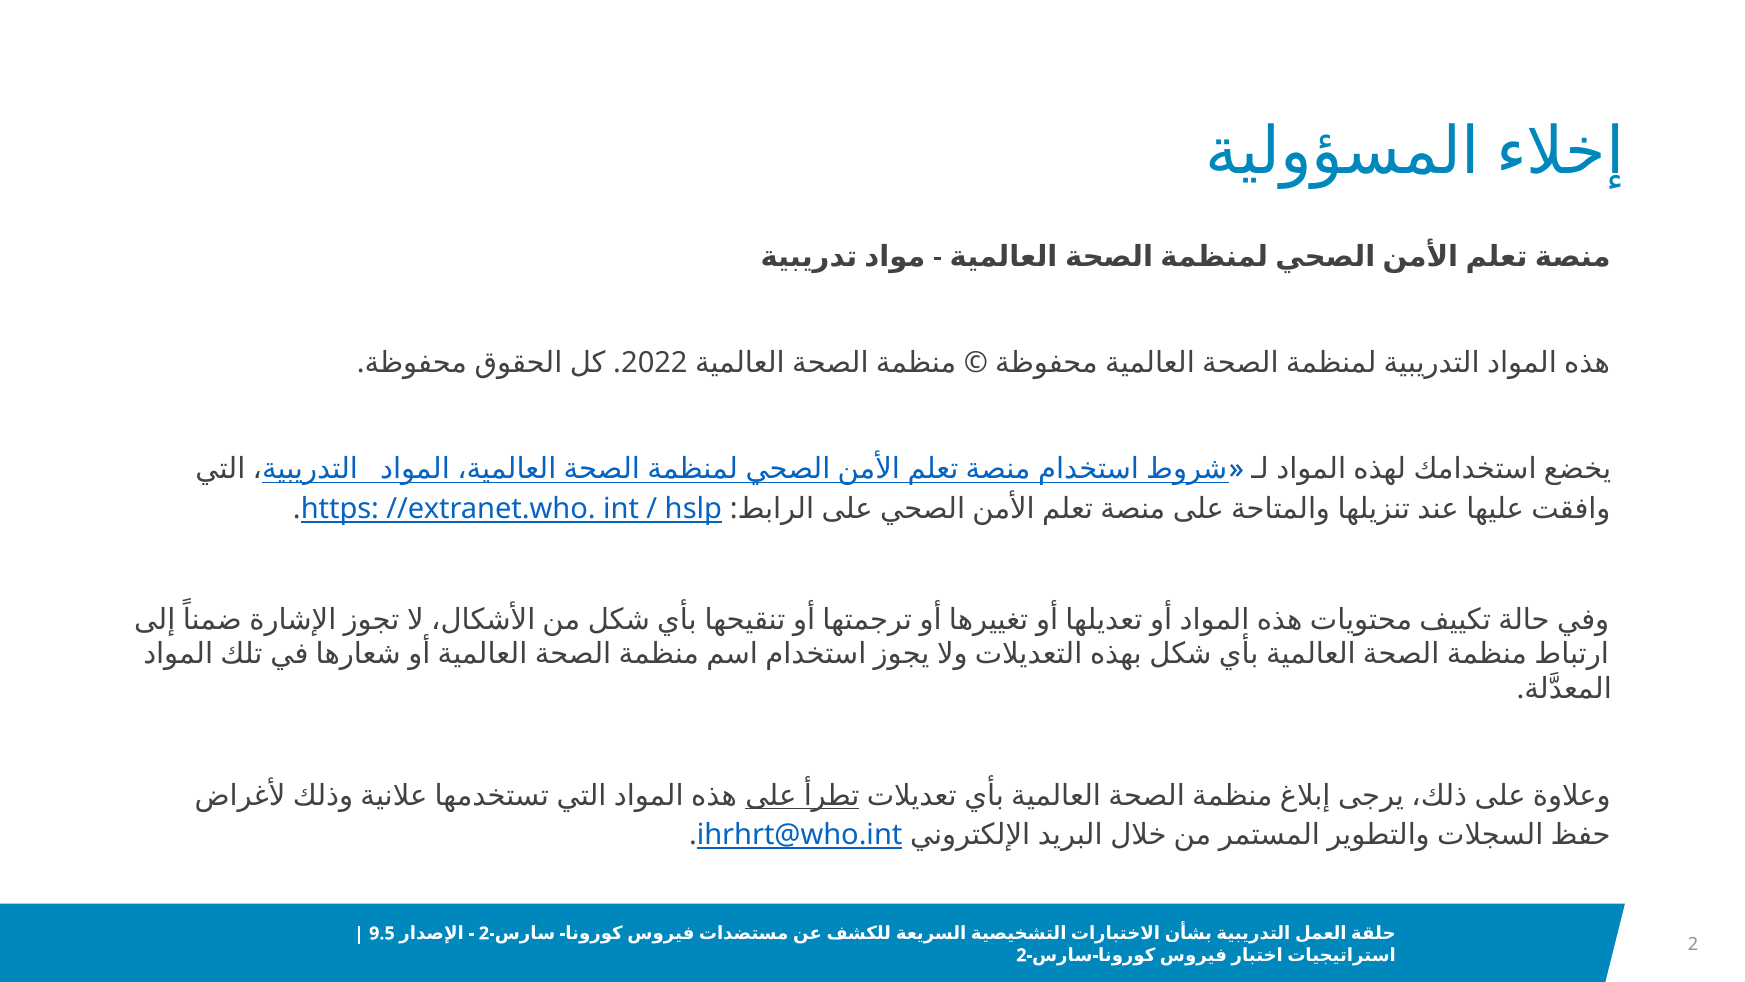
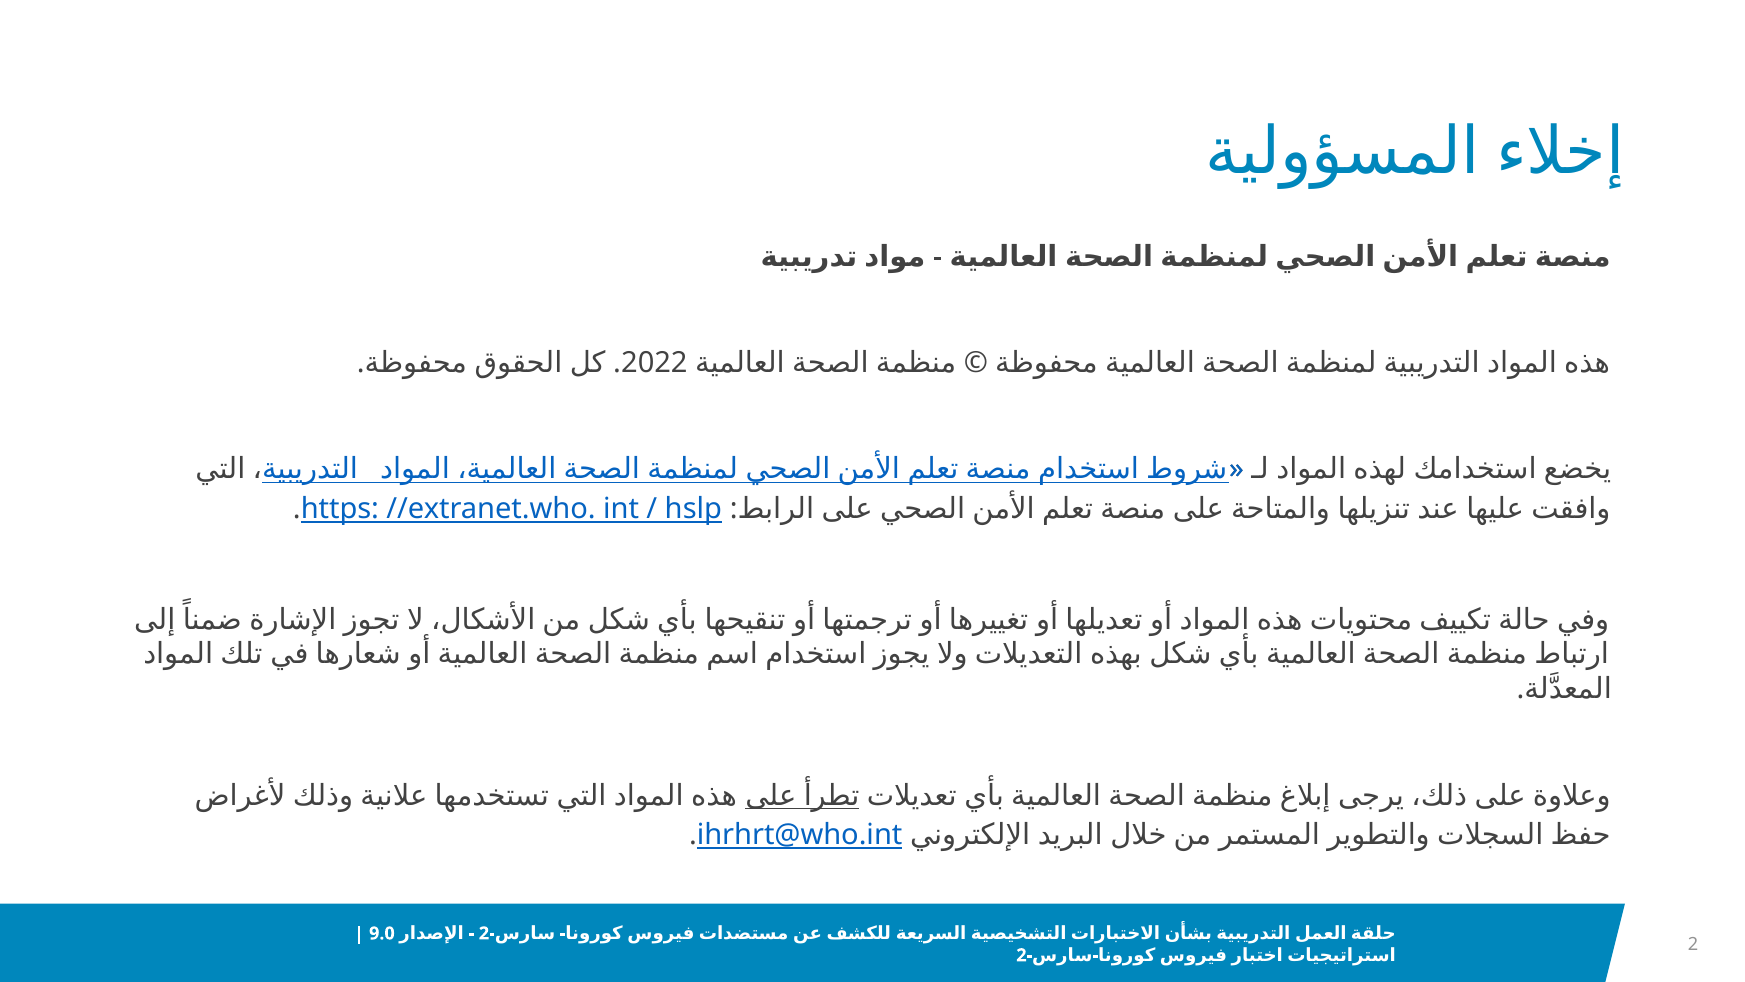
9.5: 9.5 -> 9.0
